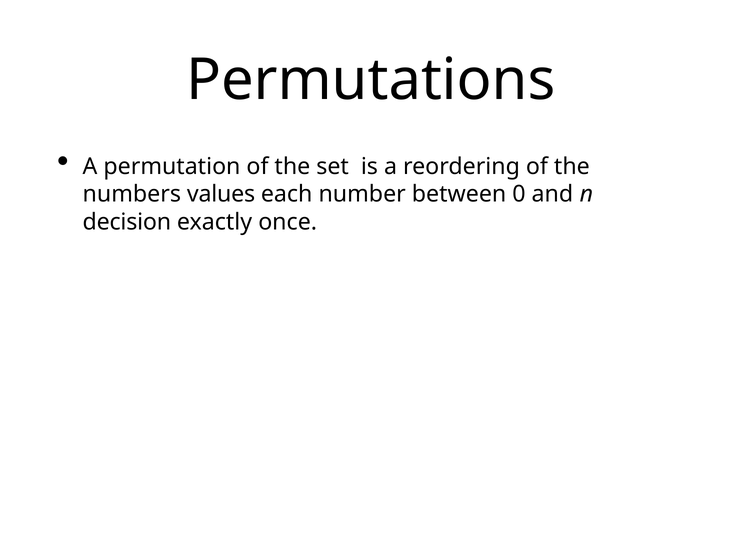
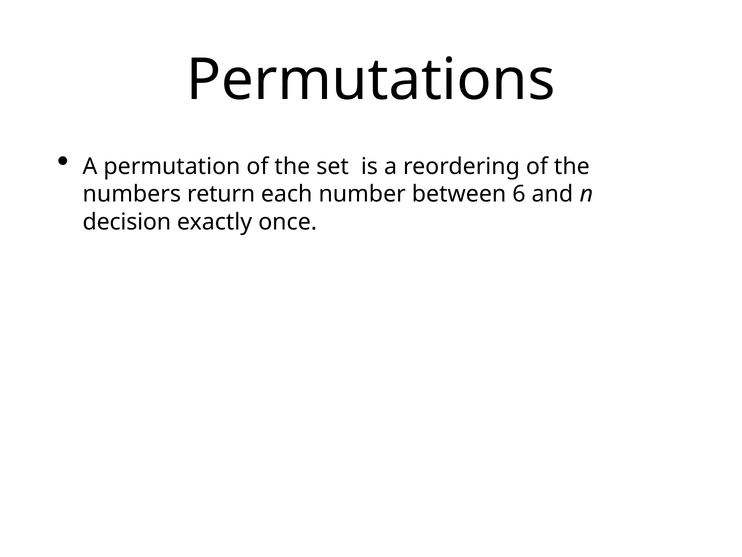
values: values -> return
0: 0 -> 6
